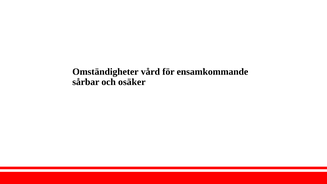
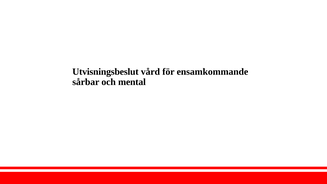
Omständigheter: Omständigheter -> Utvisningsbeslut
osäker: osäker -> mental
